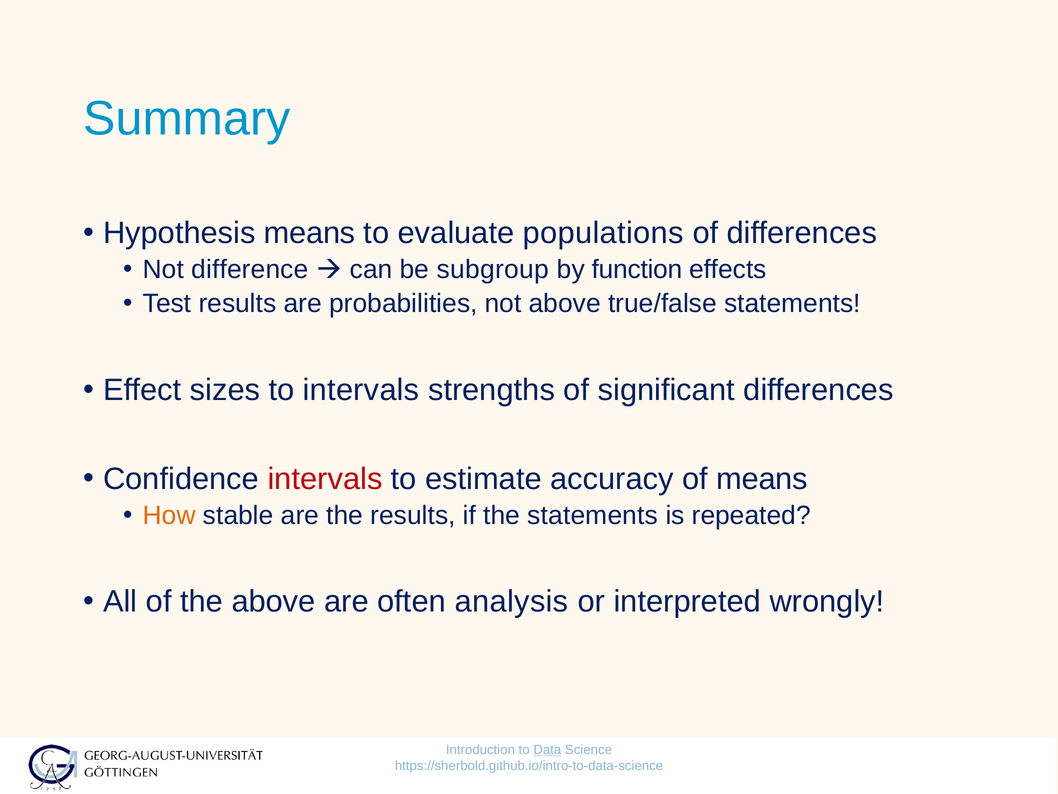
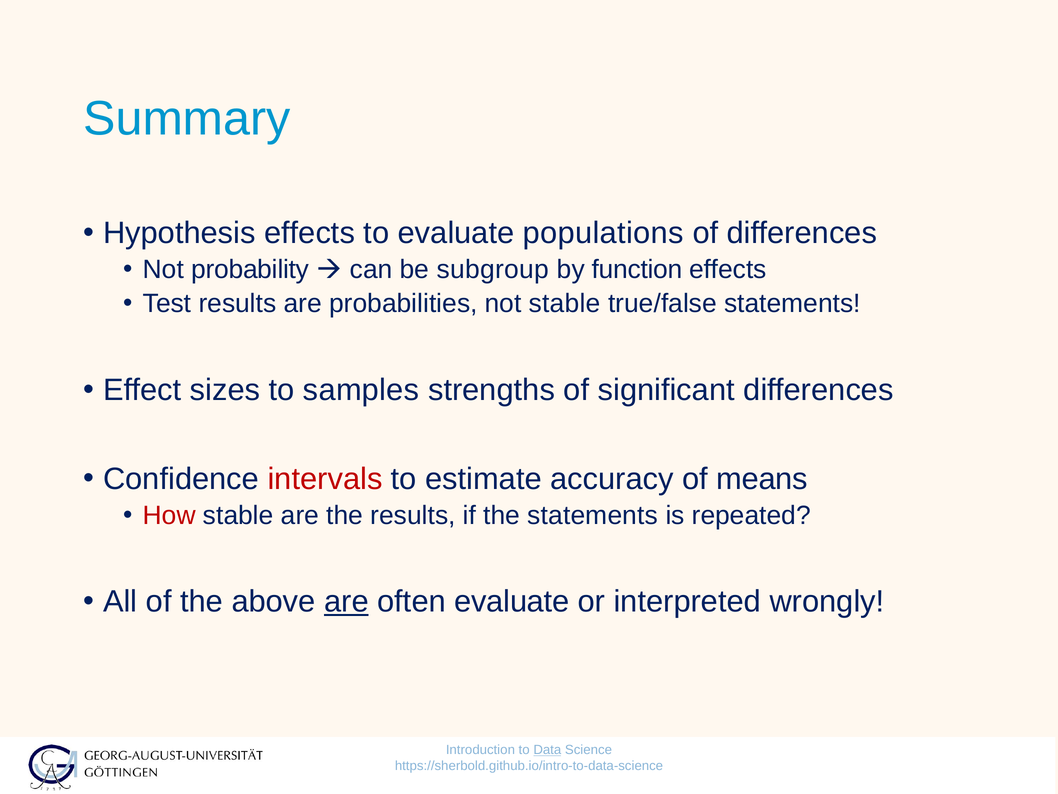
Hypothesis means: means -> effects
difference: difference -> probability
not above: above -> stable
to intervals: intervals -> samples
How colour: orange -> red
are at (346, 601) underline: none -> present
often analysis: analysis -> evaluate
